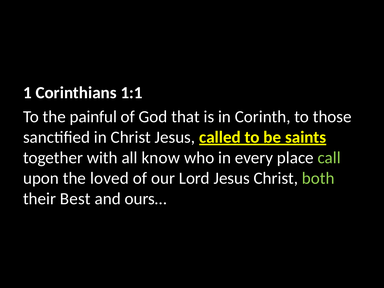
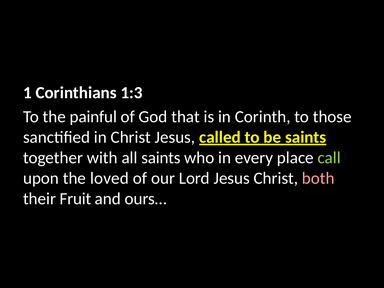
1:1: 1:1 -> 1:3
all know: know -> saints
both colour: light green -> pink
Best: Best -> Fruit
